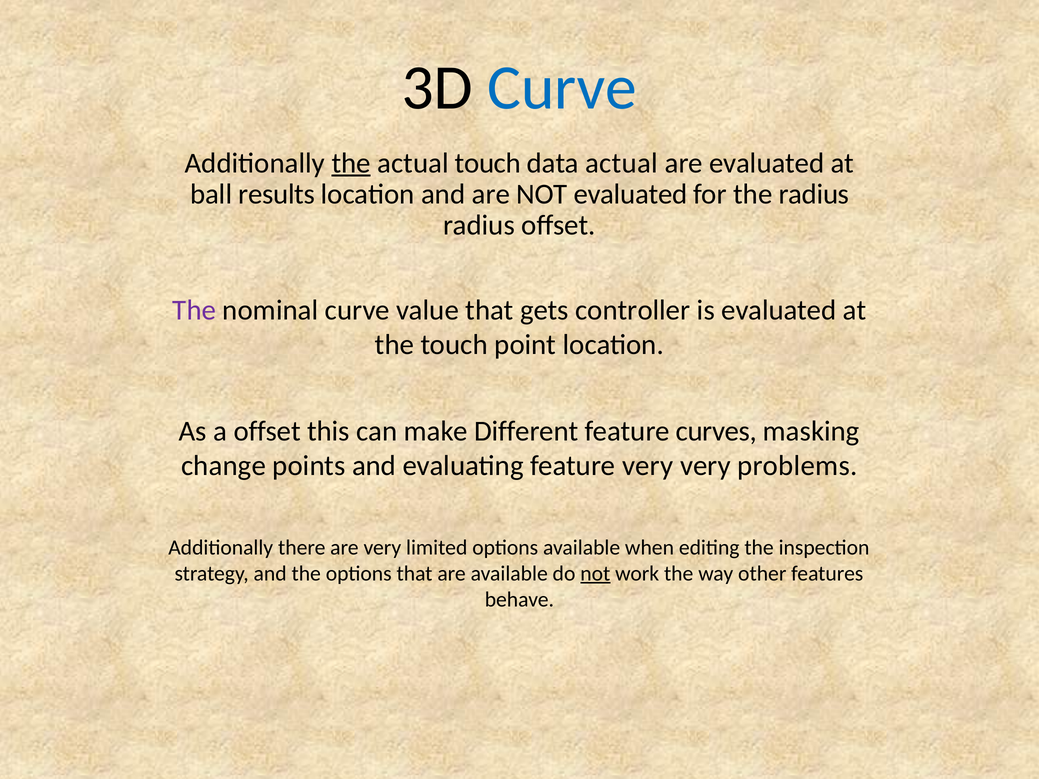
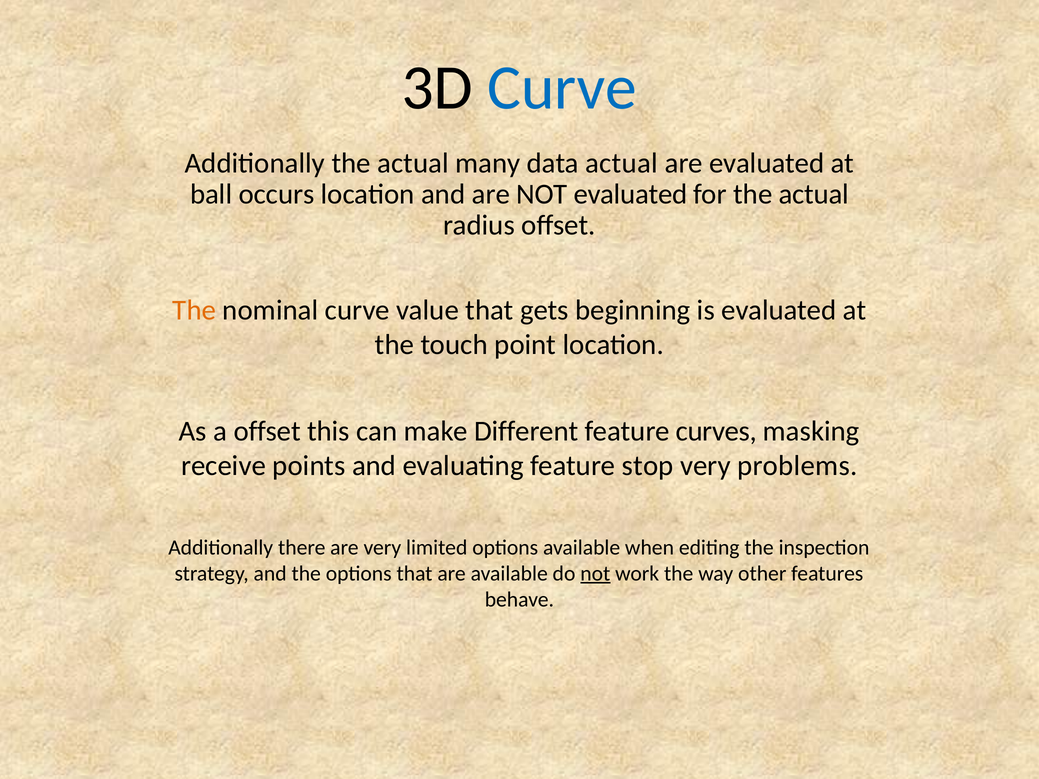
the at (351, 163) underline: present -> none
actual touch: touch -> many
results: results -> occurs
for the radius: radius -> actual
The at (194, 310) colour: purple -> orange
controller: controller -> beginning
change: change -> receive
feature very: very -> stop
